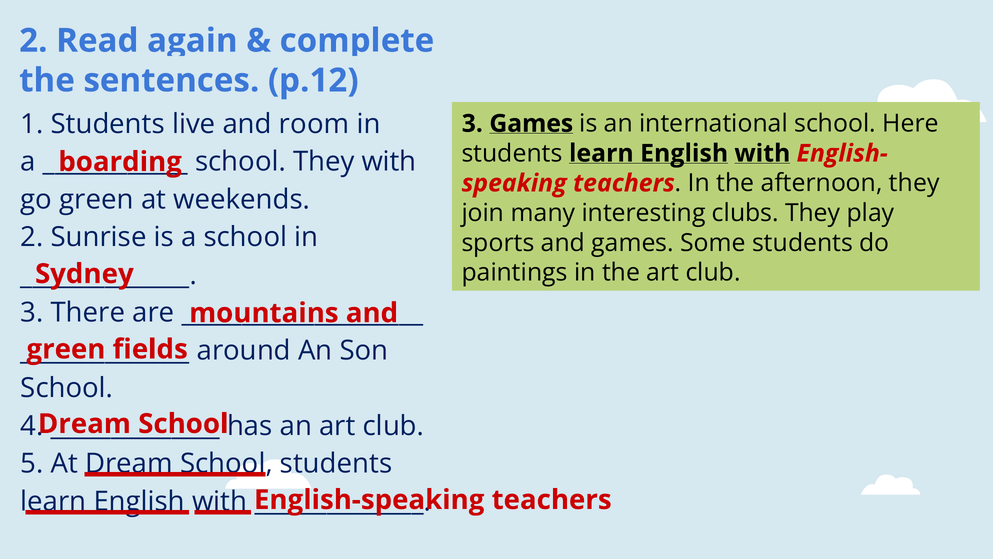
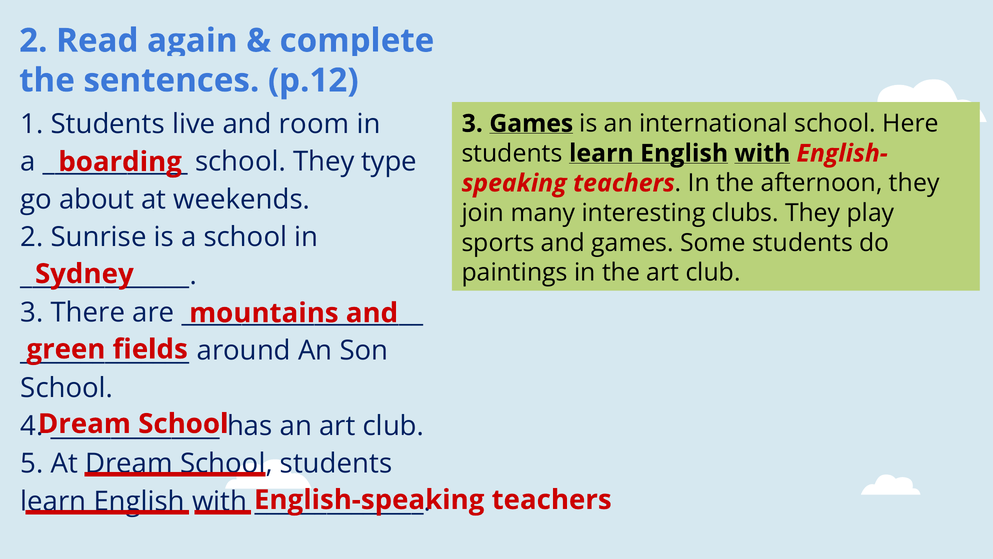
They with: with -> type
go green: green -> about
